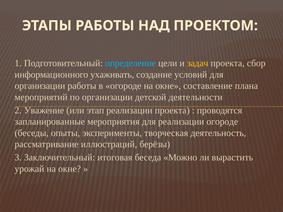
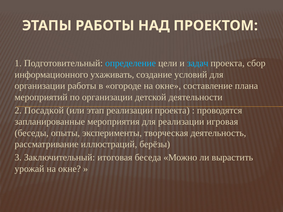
задач colour: yellow -> light blue
Уважение: Уважение -> Посадкой
реализации огороде: огороде -> игровая
